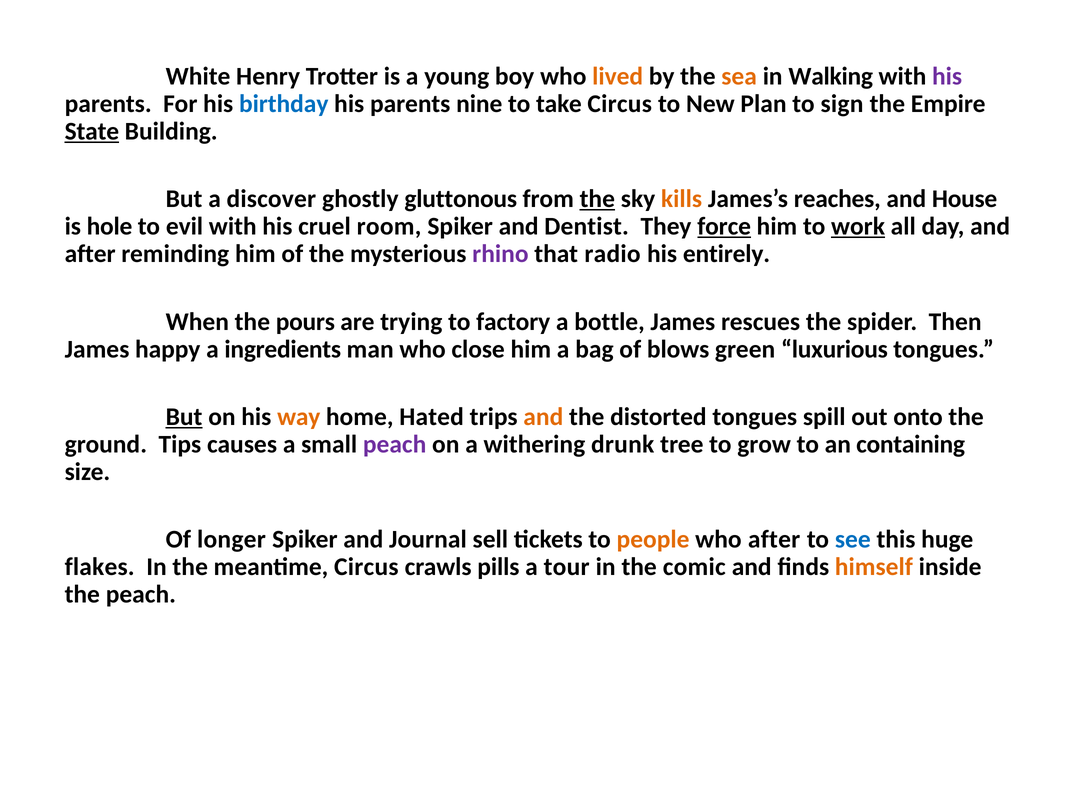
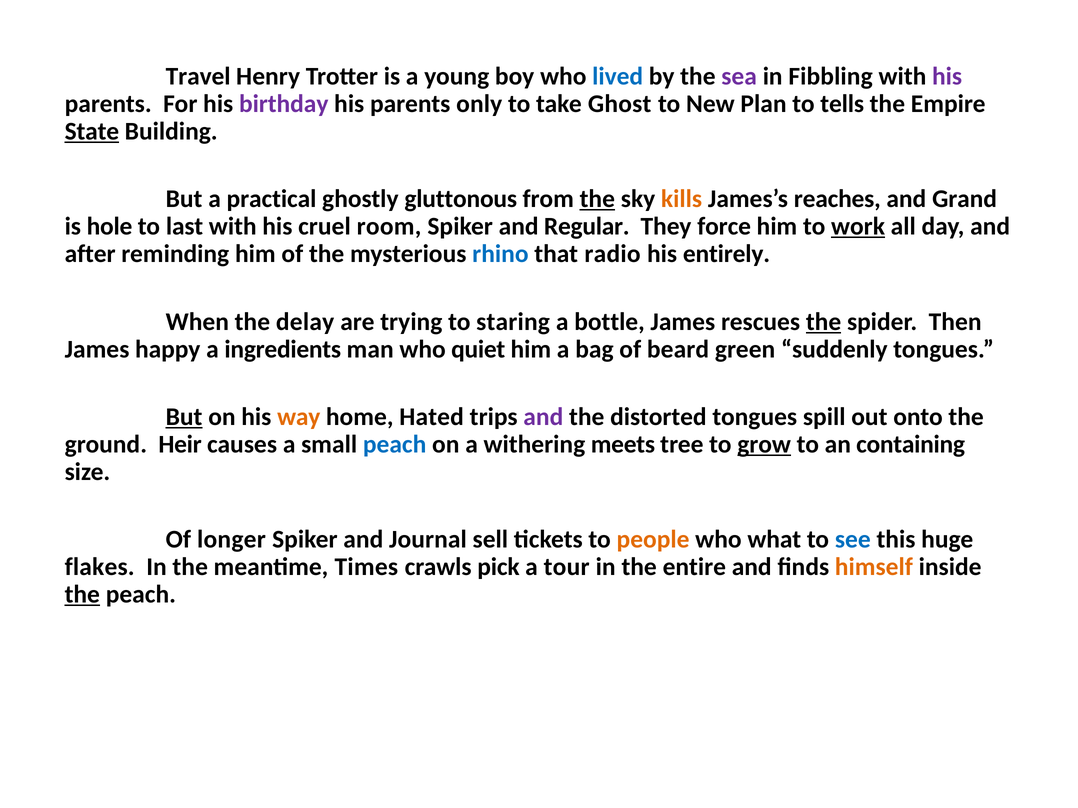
White: White -> Travel
lived colour: orange -> blue
sea colour: orange -> purple
Walking: Walking -> Fibbling
birthday colour: blue -> purple
nine: nine -> only
take Circus: Circus -> Ghost
sign: sign -> tells
discover: discover -> practical
House: House -> Grand
evil: evil -> last
Dentist: Dentist -> Regular
force underline: present -> none
rhino colour: purple -> blue
pours: pours -> delay
factory: factory -> staring
the at (824, 322) underline: none -> present
close: close -> quiet
blows: blows -> beard
luxurious: luxurious -> suddenly
and at (543, 417) colour: orange -> purple
Tips: Tips -> Heir
peach at (395, 445) colour: purple -> blue
drunk: drunk -> meets
grow underline: none -> present
who after: after -> what
meantime Circus: Circus -> Times
pills: pills -> pick
comic: comic -> entire
the at (82, 595) underline: none -> present
